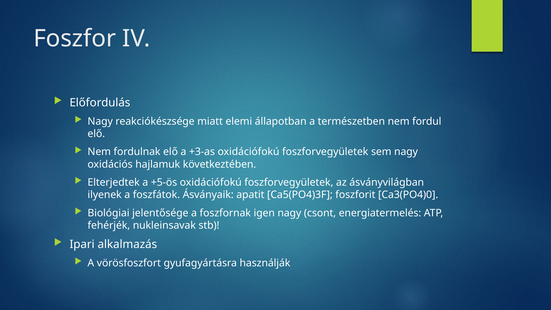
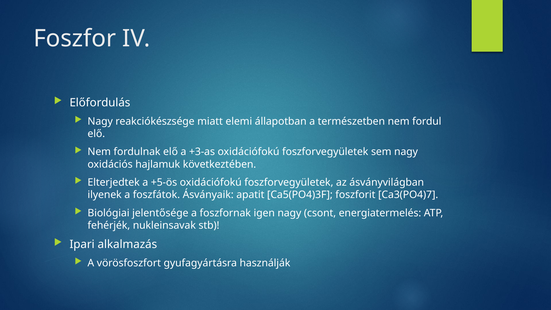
Ca3(PO4)0: Ca3(PO4)0 -> Ca3(PO4)7
